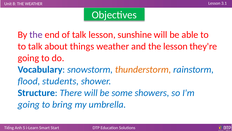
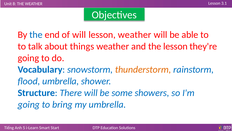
the at (36, 35) colour: purple -> blue
of talk: talk -> will
lesson sunshine: sunshine -> weather
flood students: students -> umbrella
